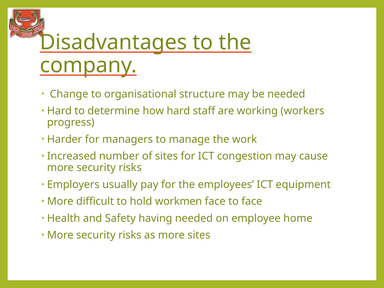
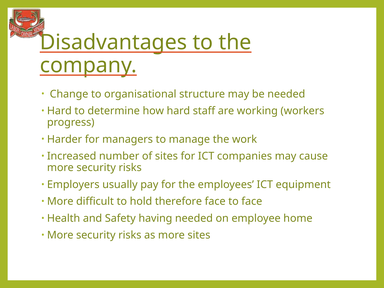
congestion: congestion -> companies
workmen: workmen -> therefore
